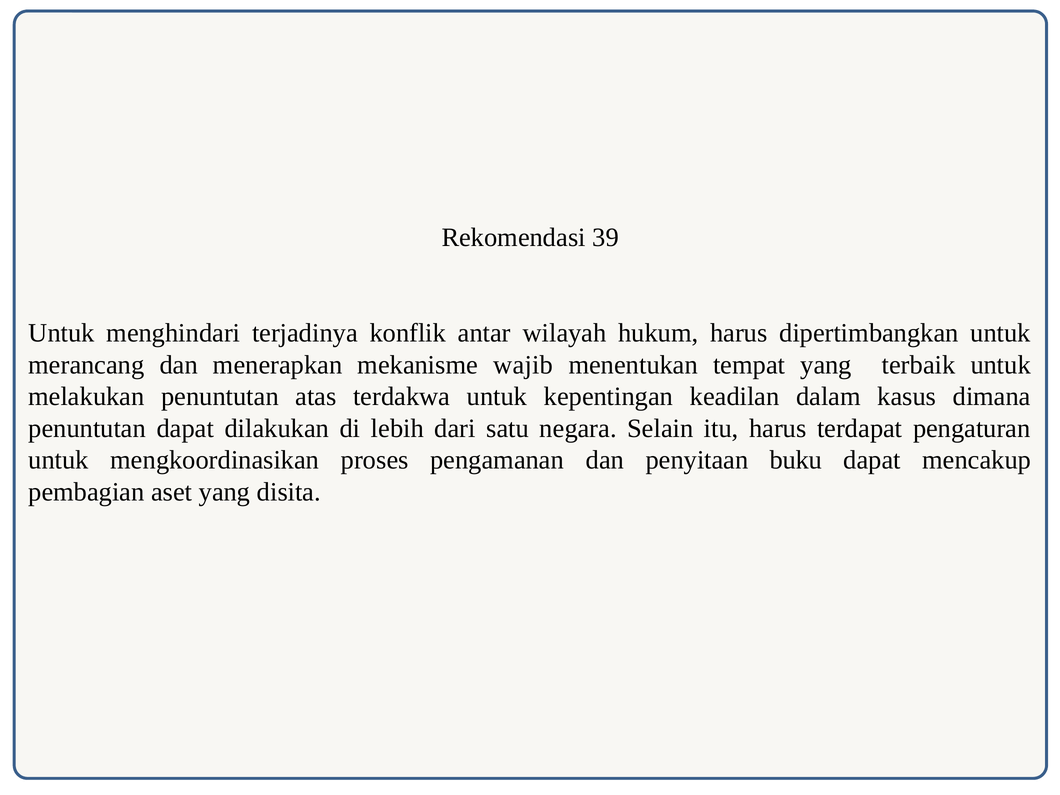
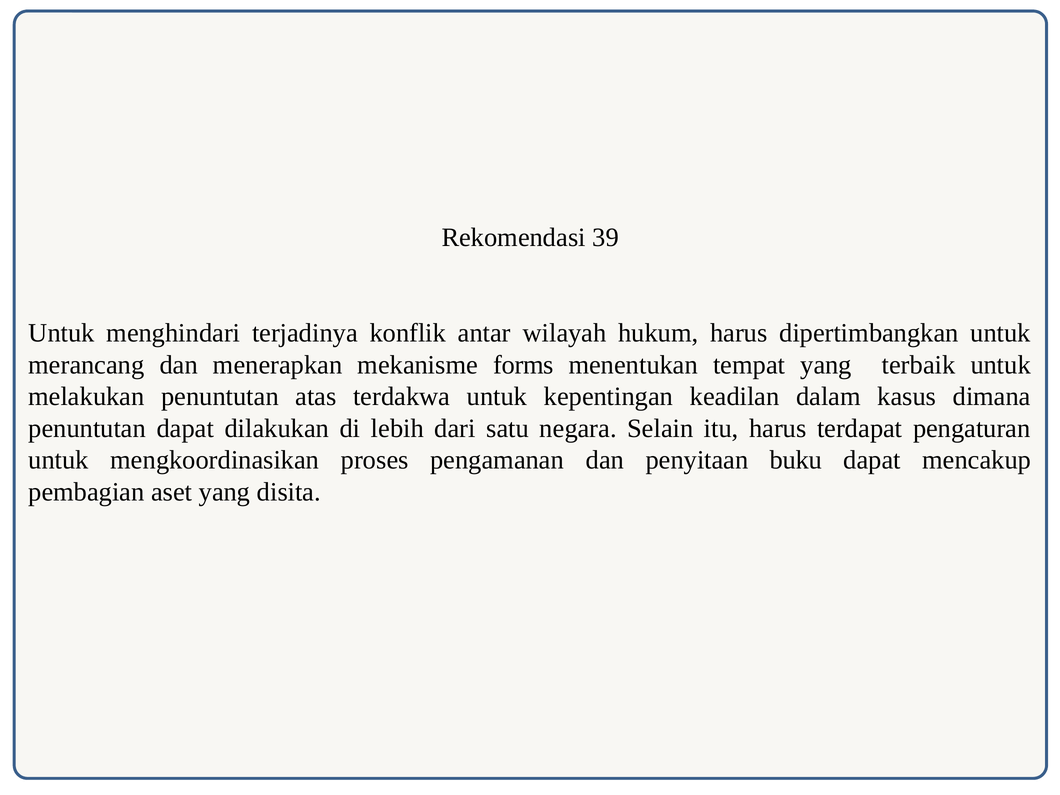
wajib: wajib -> forms
